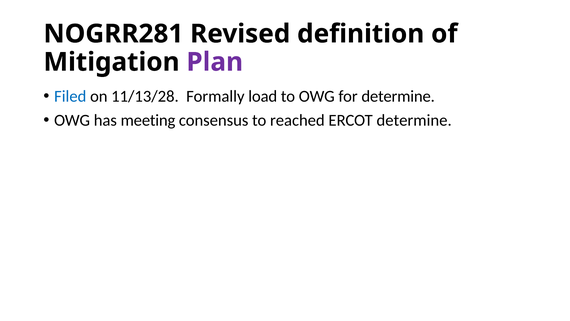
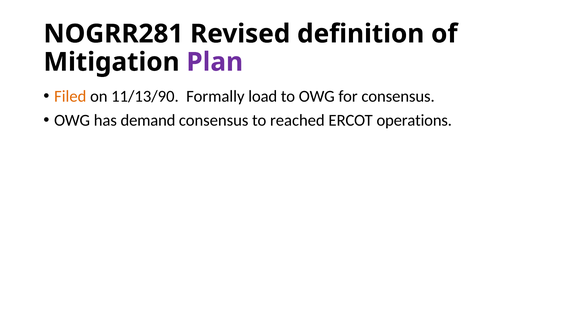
Filed colour: blue -> orange
11/13/28: 11/13/28 -> 11/13/90
for determine: determine -> consensus
meeting: meeting -> demand
ERCOT determine: determine -> operations
